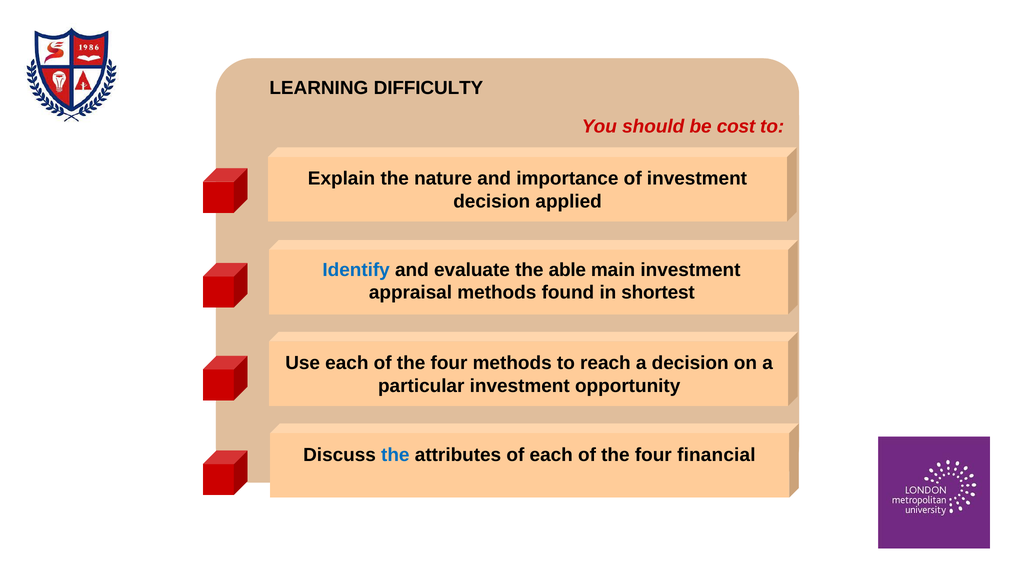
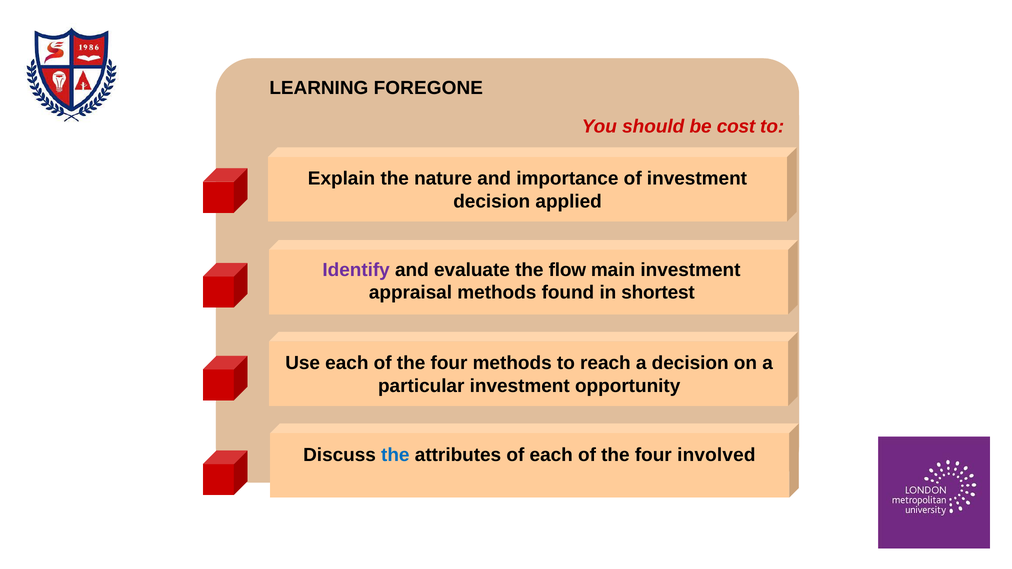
DIFFICULTY: DIFFICULTY -> FOREGONE
Identify colour: blue -> purple
able: able -> flow
financial: financial -> involved
